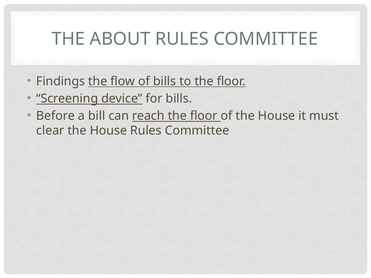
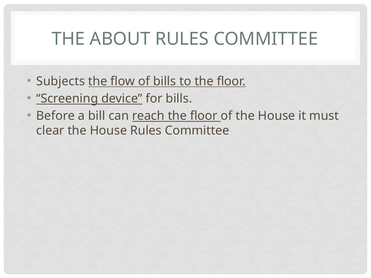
Findings: Findings -> Subjects
